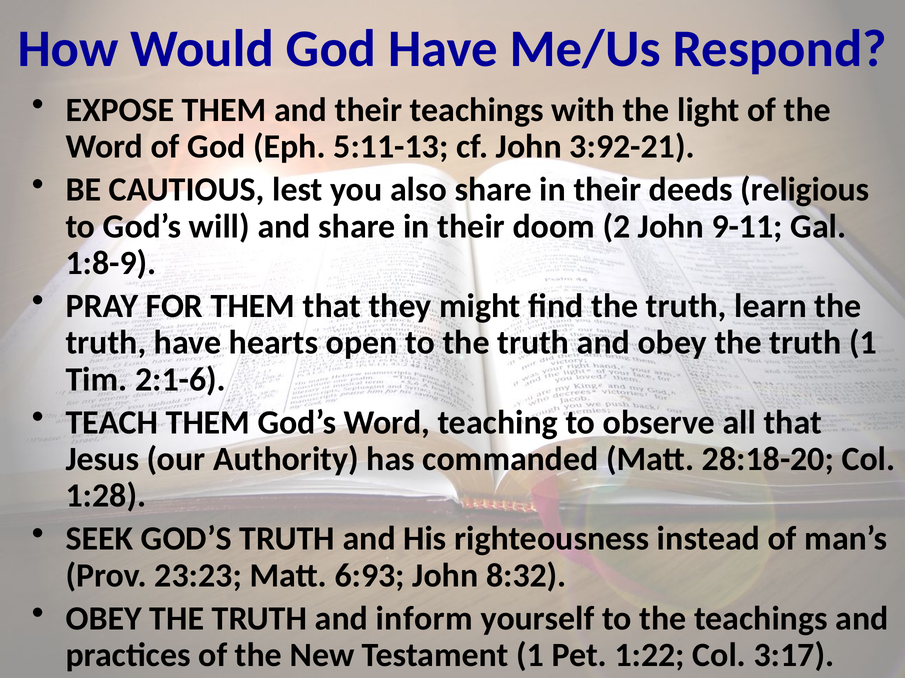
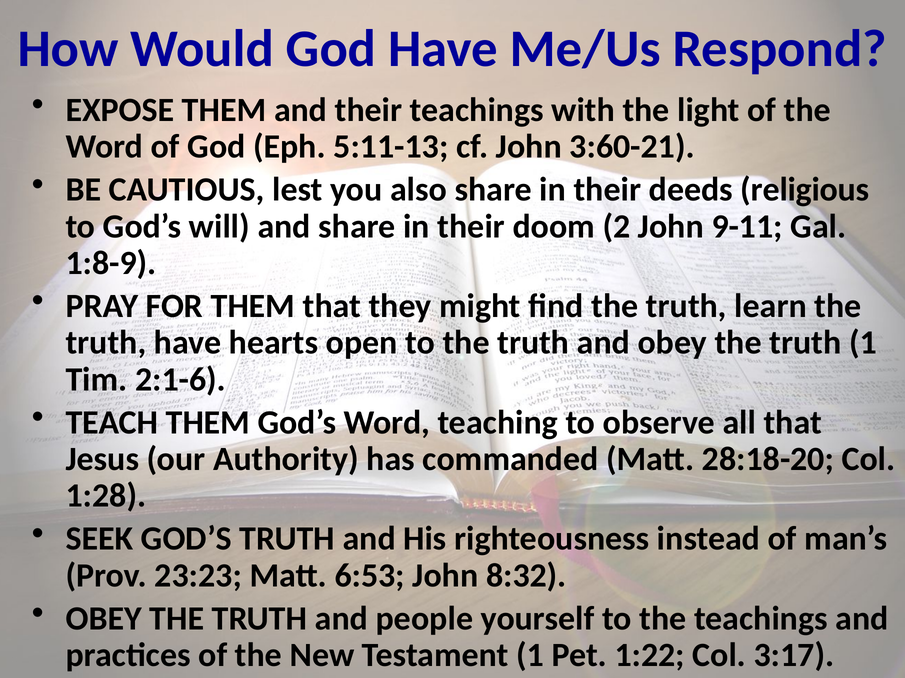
3:92-21: 3:92-21 -> 3:60-21
6:93: 6:93 -> 6:53
inform: inform -> people
